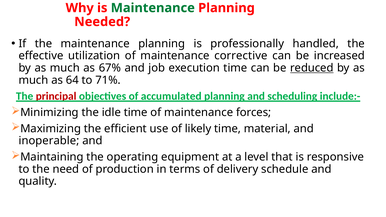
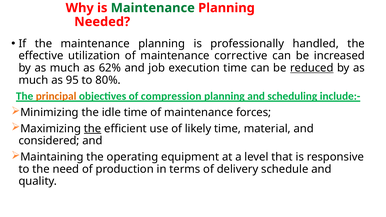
67%: 67% -> 62%
64: 64 -> 95
71%: 71% -> 80%
principal colour: red -> orange
accumulated: accumulated -> compression
the at (93, 129) underline: none -> present
inoperable: inoperable -> considered
